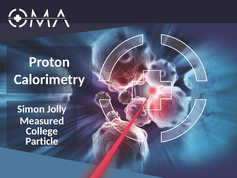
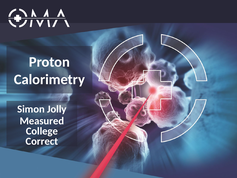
Particle: Particle -> Correct
